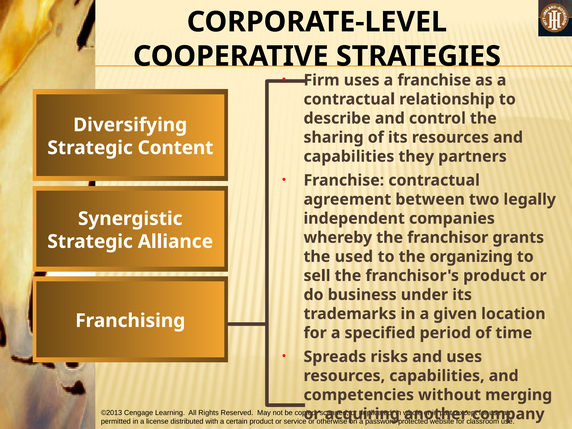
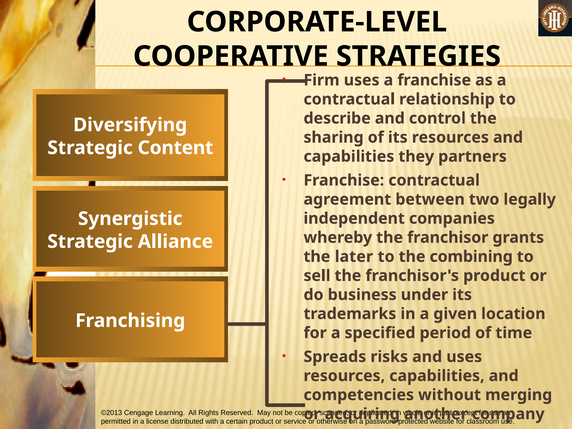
used: used -> later
organizing: organizing -> combining
